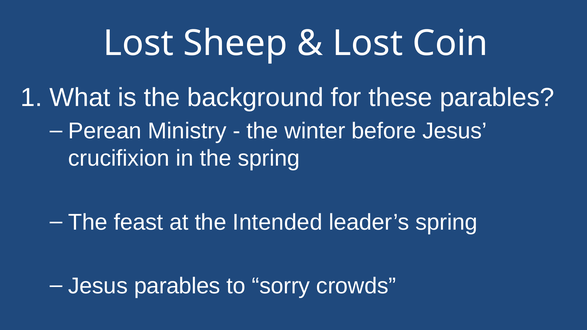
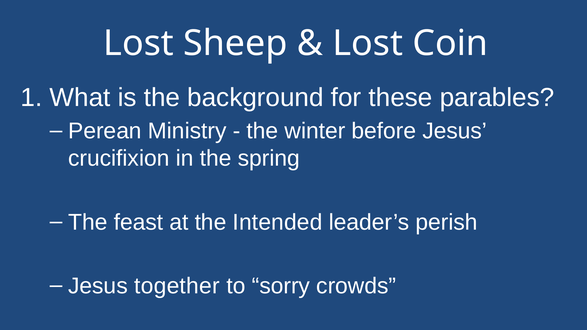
leader’s spring: spring -> perish
Jesus parables: parables -> together
